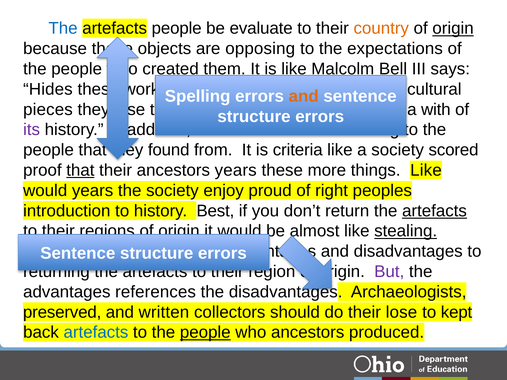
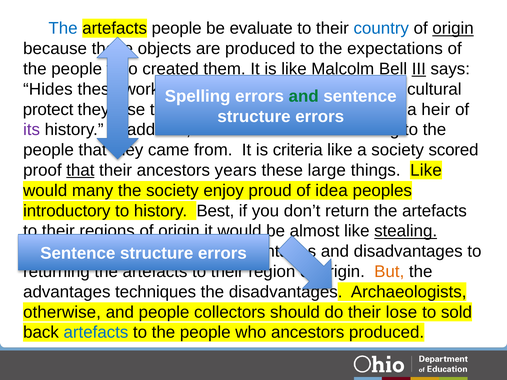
country colour: orange -> blue
are opposing: opposing -> produced
III underline: none -> present
and at (304, 96) colour: orange -> green
pieces: pieces -> protect
with: with -> heir
found: found -> came
more: more -> large
would years: years -> many
right: right -> idea
introduction: introduction -> introductory
artefacts at (434, 211) underline: present -> none
But colour: purple -> orange
references: references -> techniques
preserved: preserved -> otherwise
and written: written -> people
kept: kept -> sold
people at (205, 333) underline: present -> none
